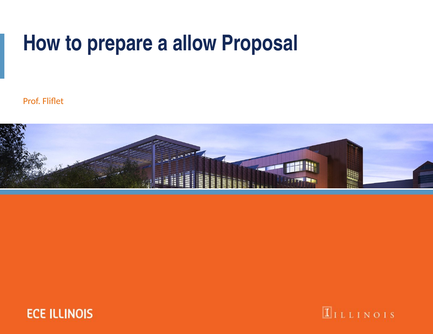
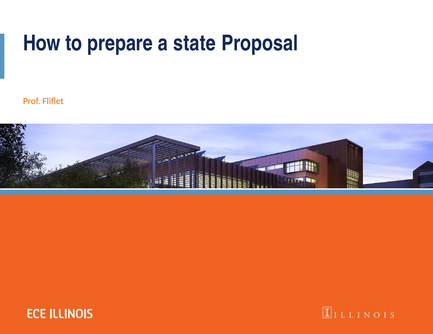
allow: allow -> state
